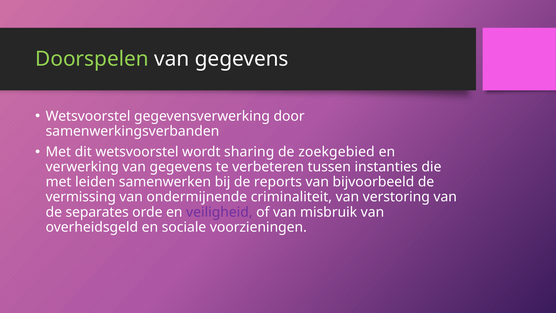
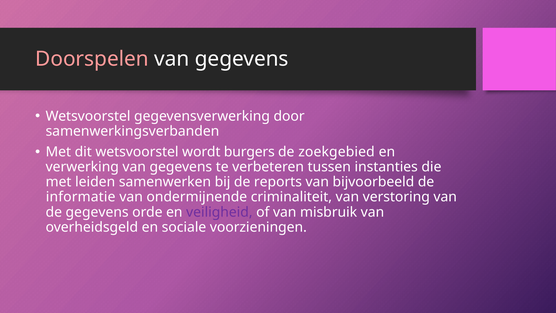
Doorspelen colour: light green -> pink
sharing: sharing -> burgers
vermissing: vermissing -> informatie
de separates: separates -> gegevens
